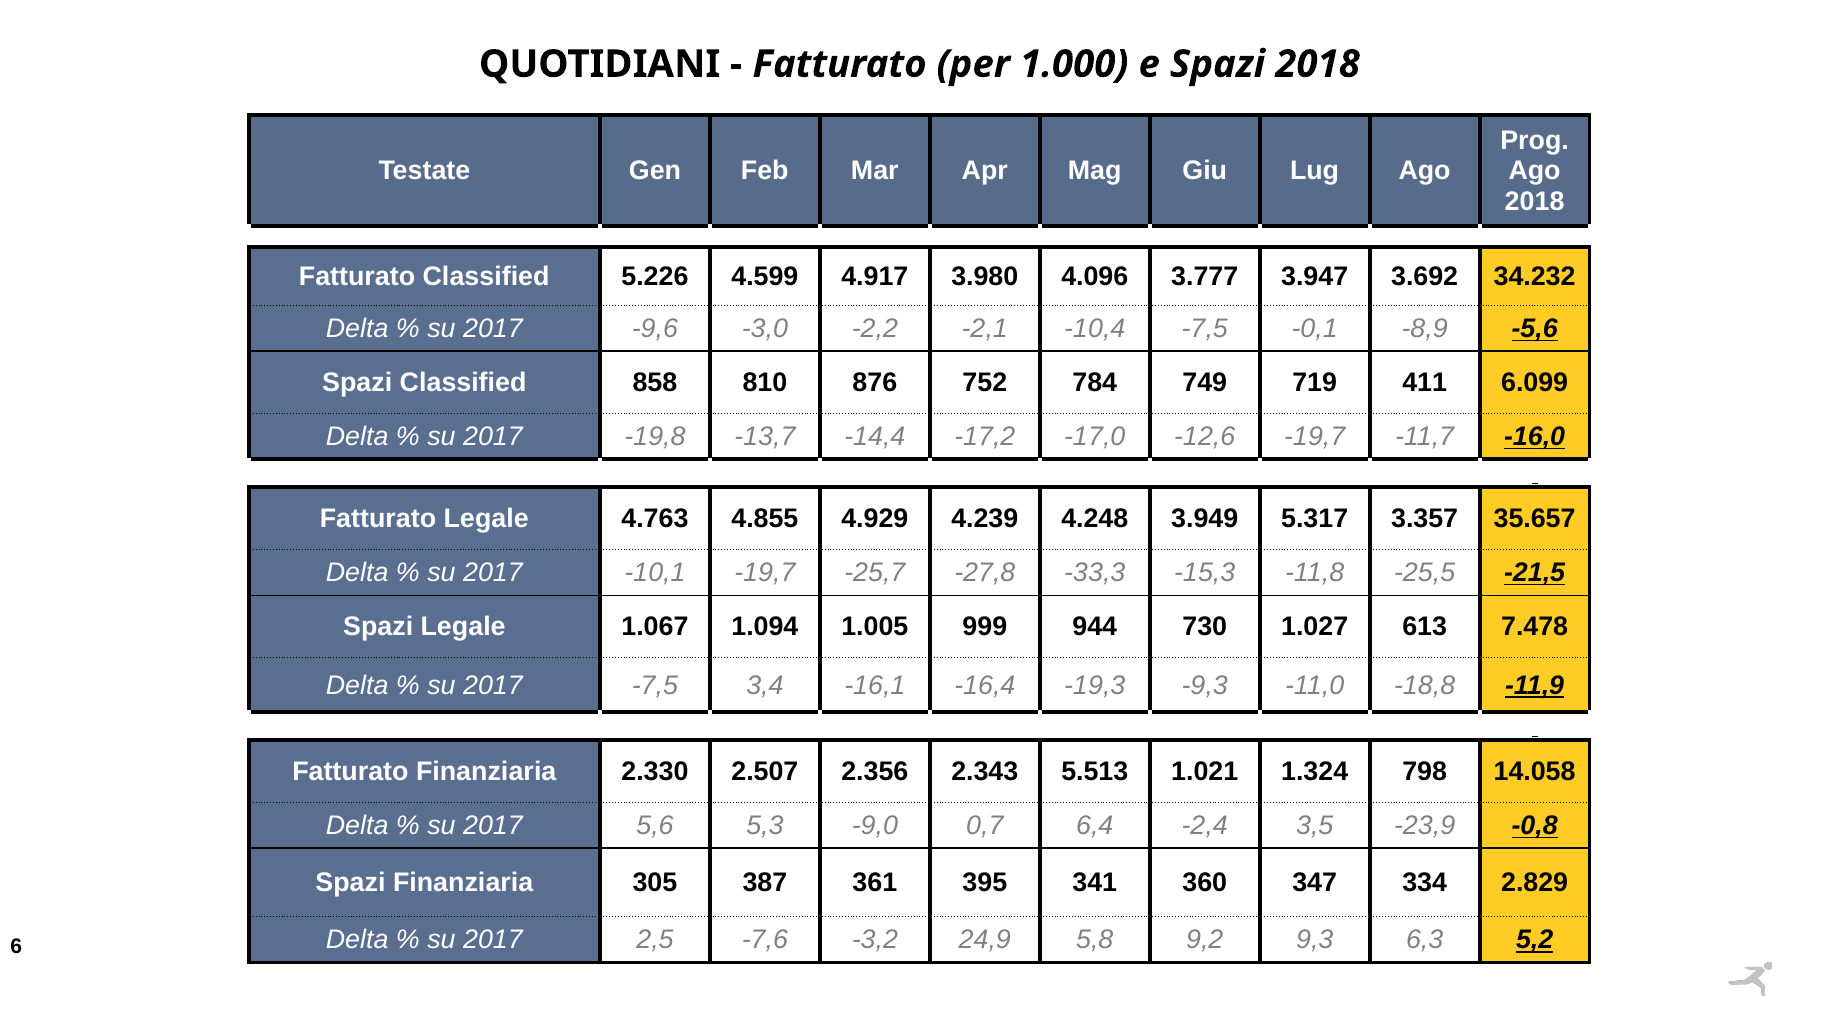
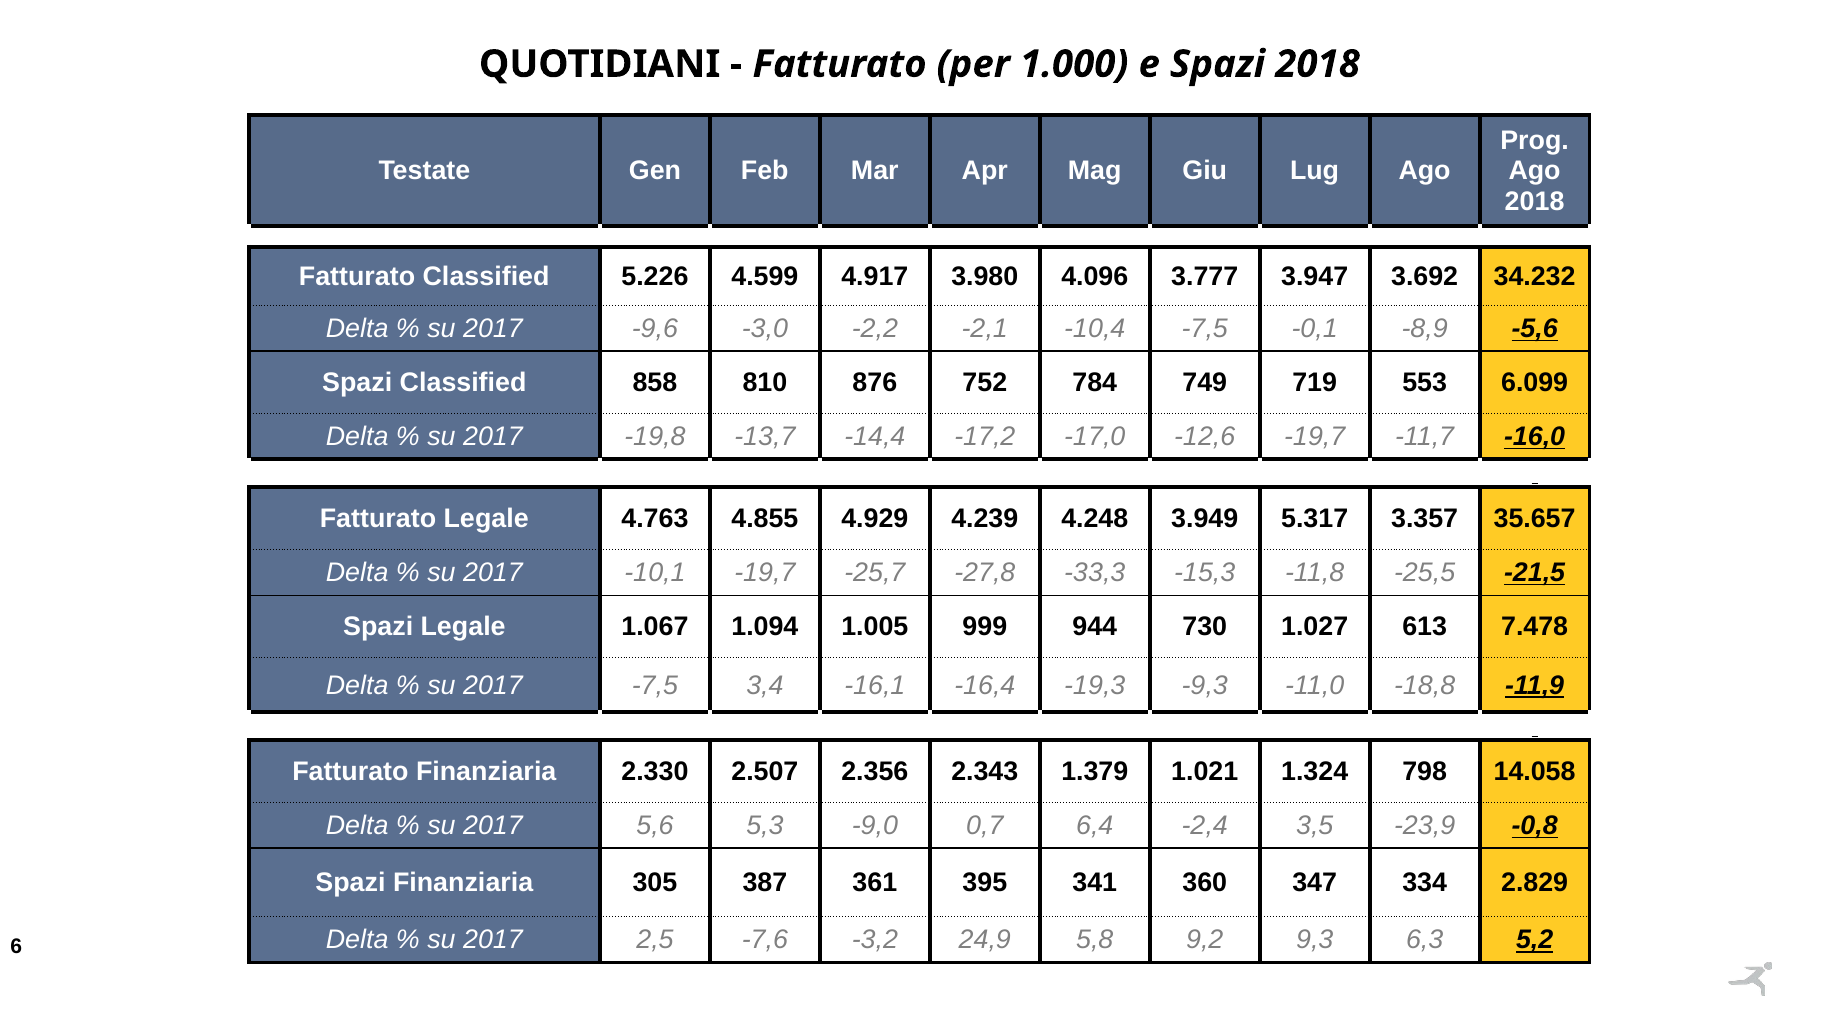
411: 411 -> 553
5.513: 5.513 -> 1.379
